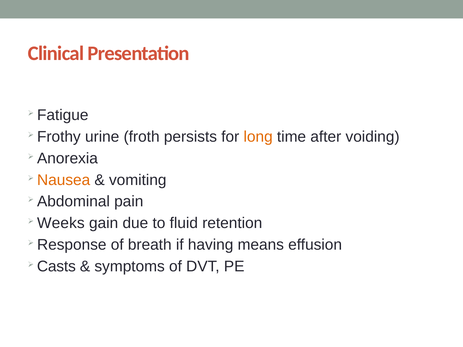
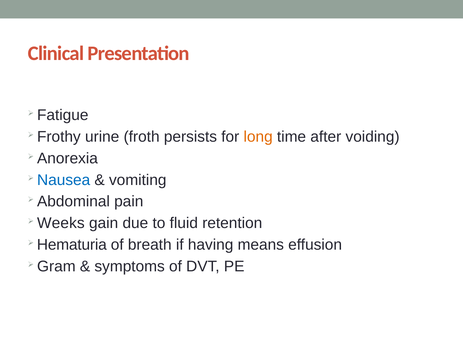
Nausea colour: orange -> blue
Response: Response -> Hematuria
Casts: Casts -> Gram
